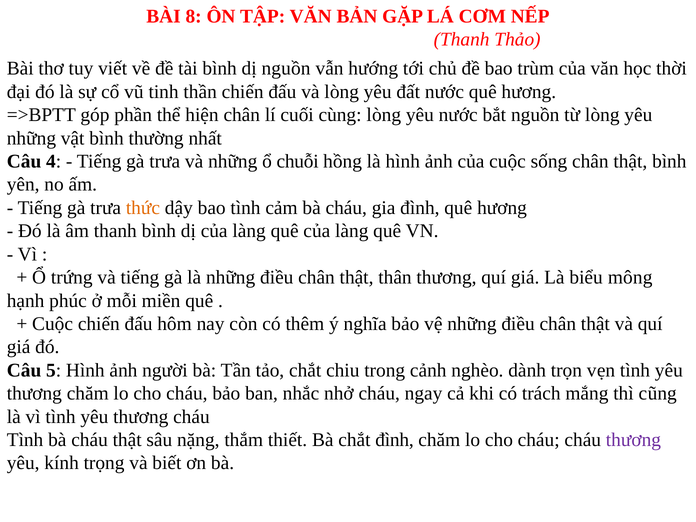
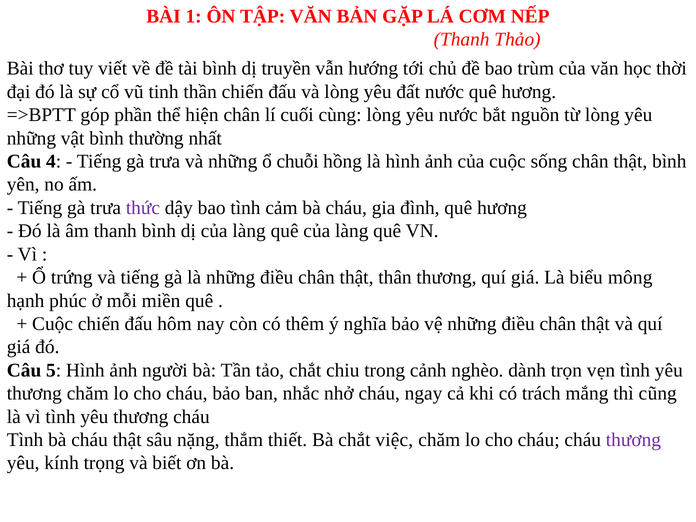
8: 8 -> 1
dị nguồn: nguồn -> truyền
thức colour: orange -> purple
chắt đình: đình -> việc
